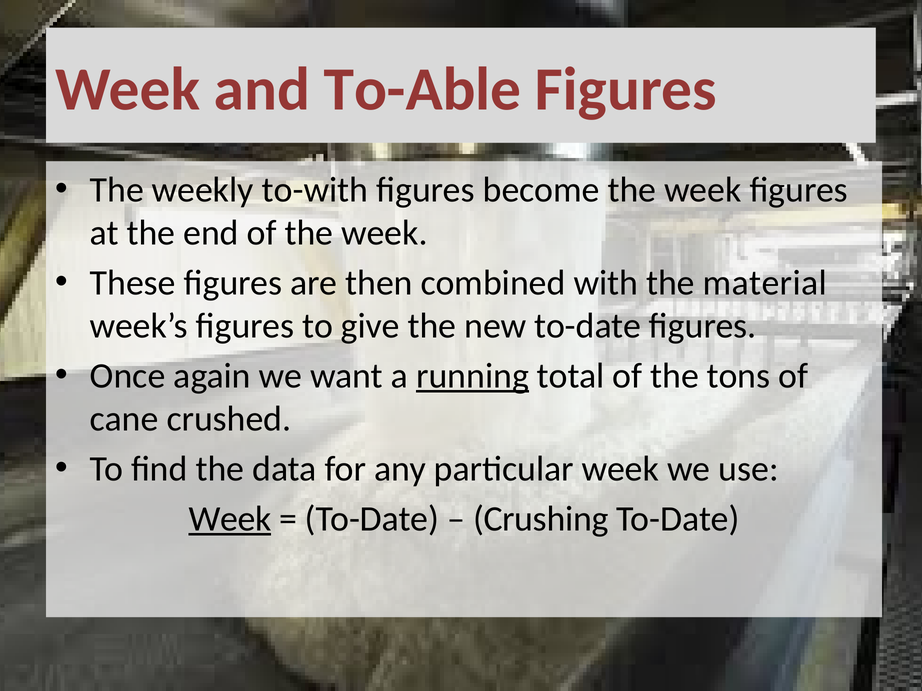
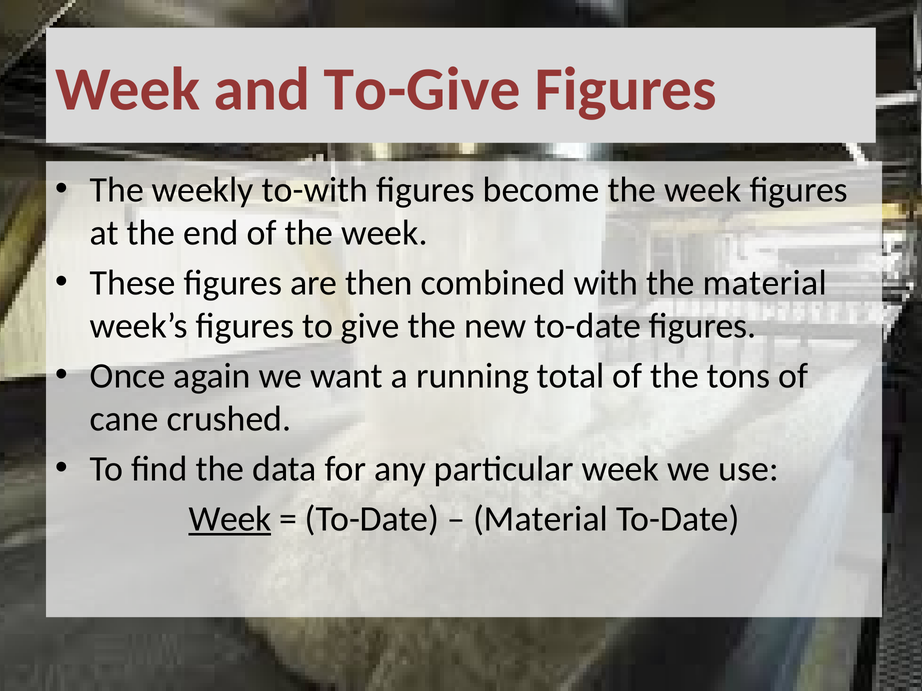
To-Able: To-Able -> To-Give
running underline: present -> none
Crushing at (541, 519): Crushing -> Material
